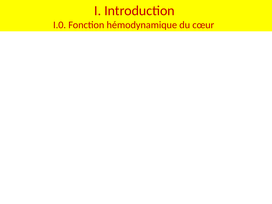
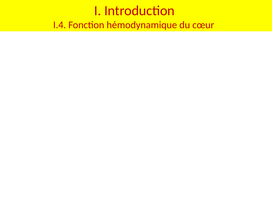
I.0: I.0 -> I.4
